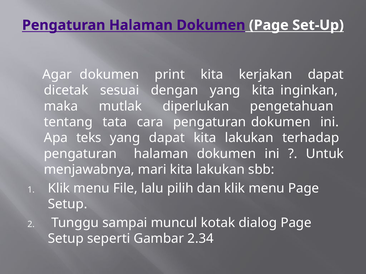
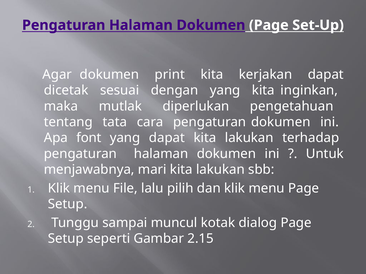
teks: teks -> font
2.34: 2.34 -> 2.15
